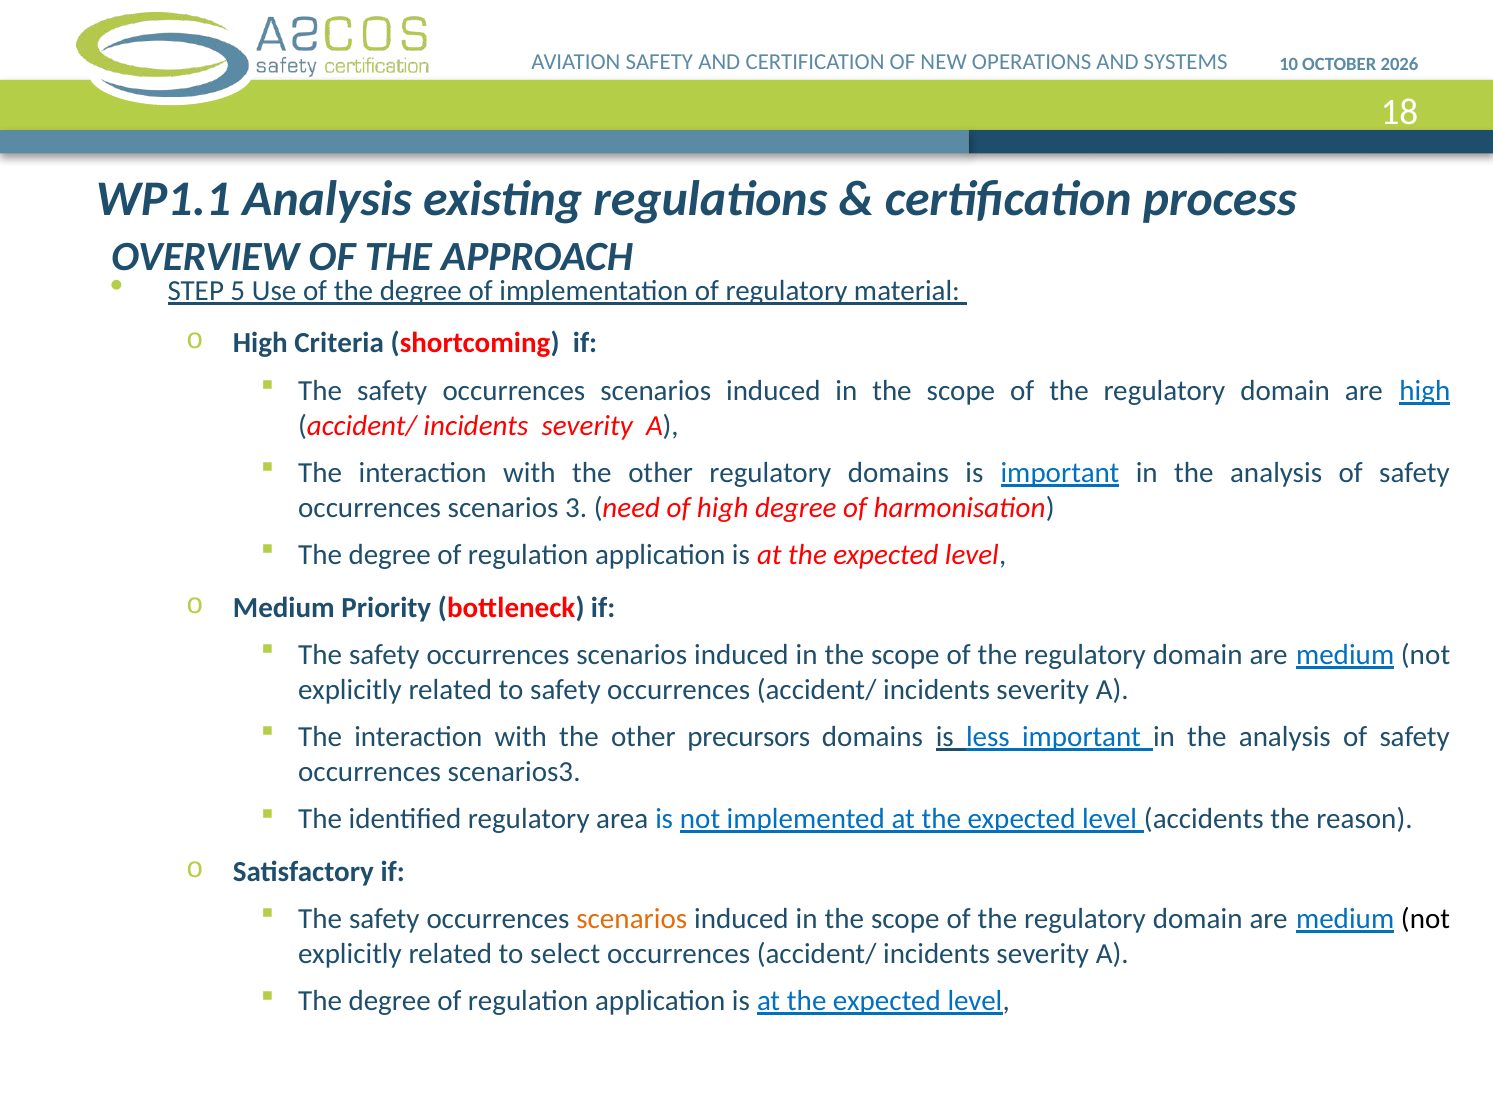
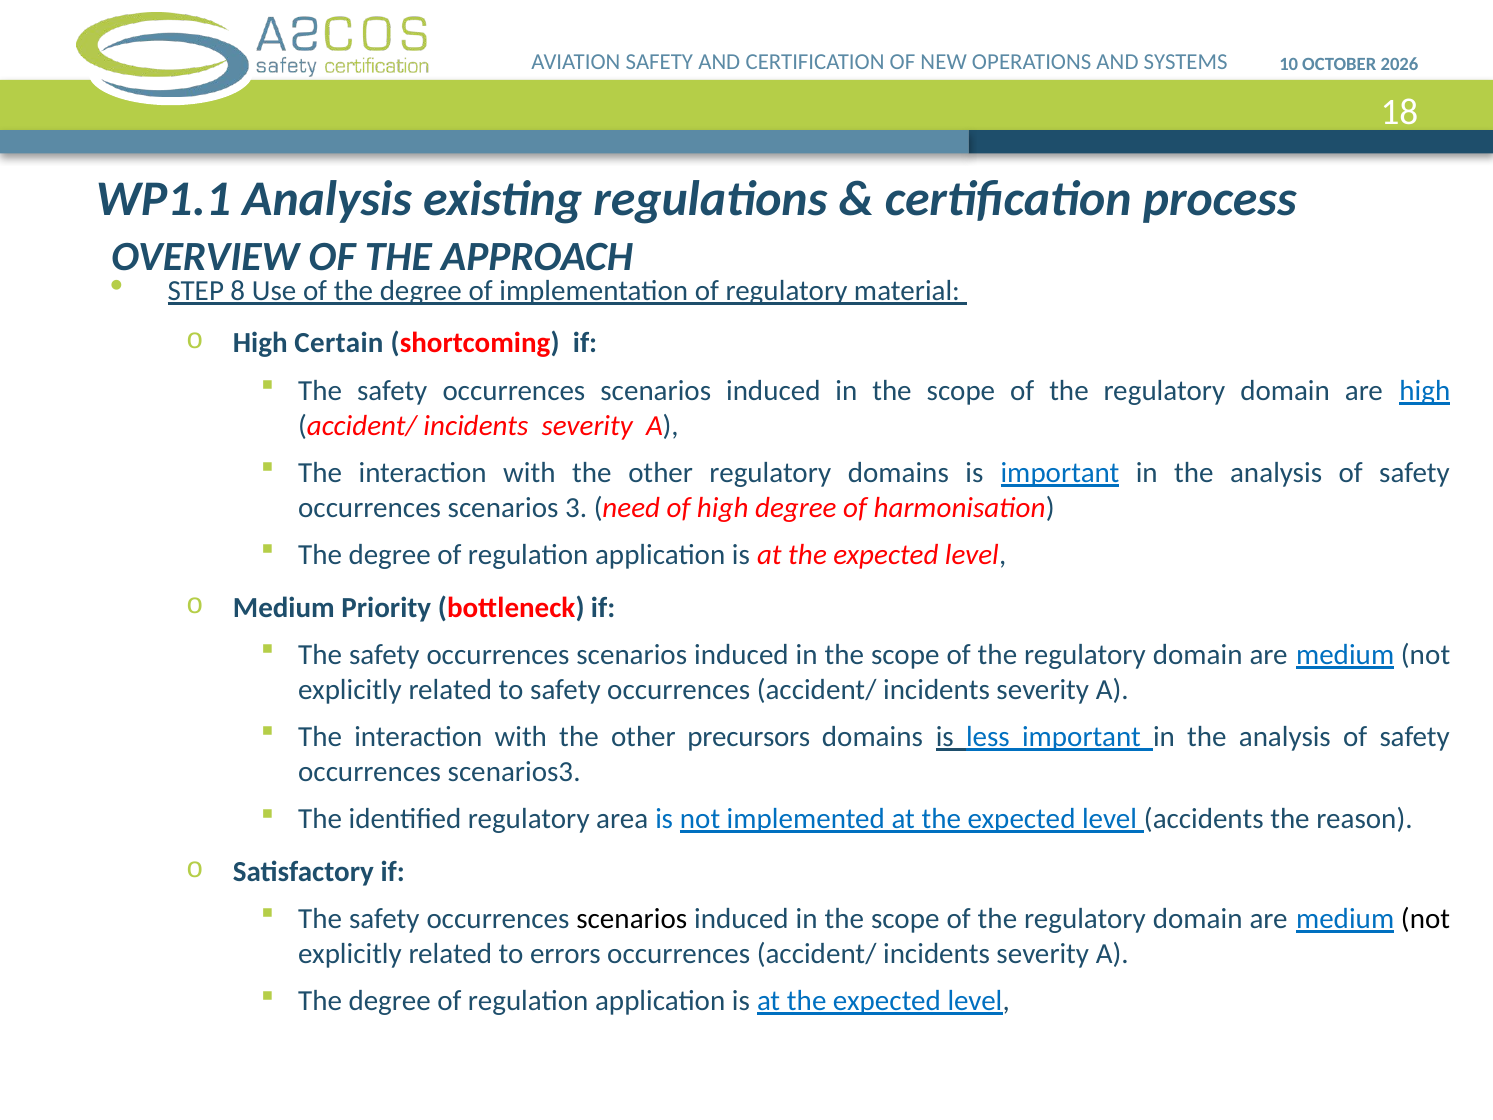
5: 5 -> 8
Criteria: Criteria -> Certain
scenarios at (632, 919) colour: orange -> black
select: select -> errors
